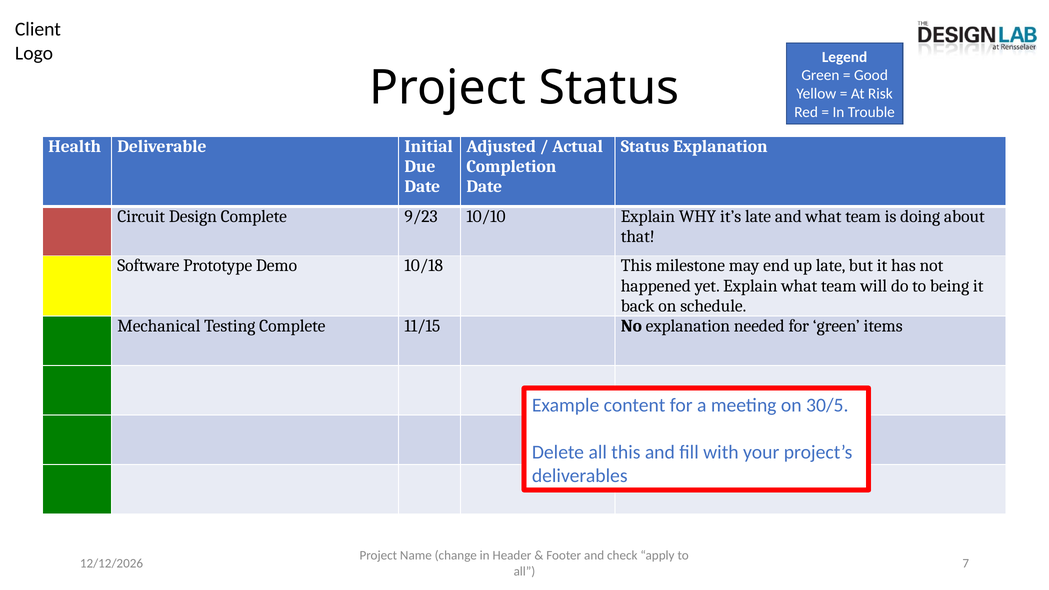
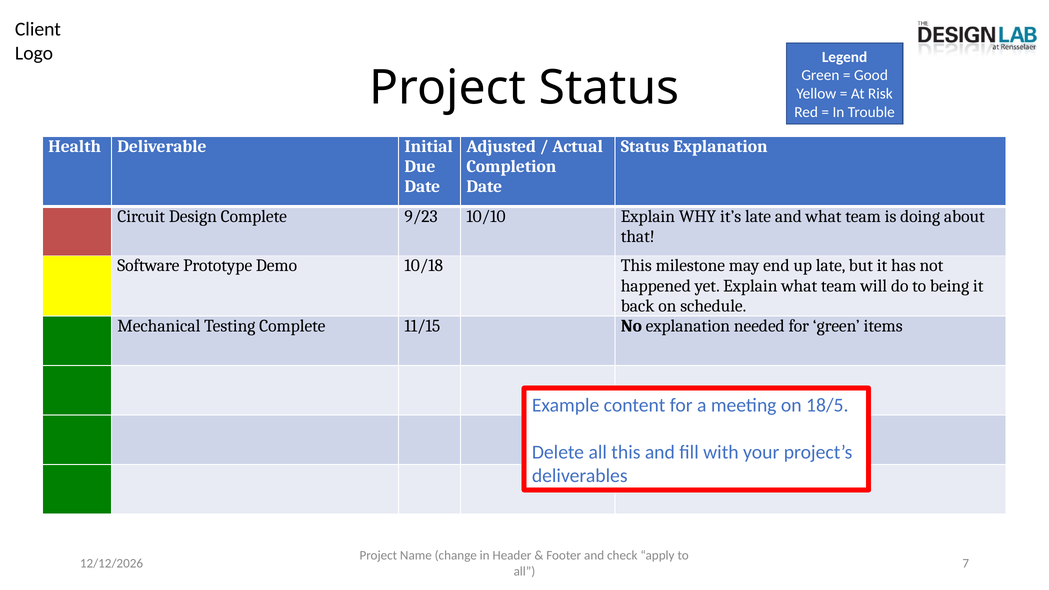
30/5: 30/5 -> 18/5
